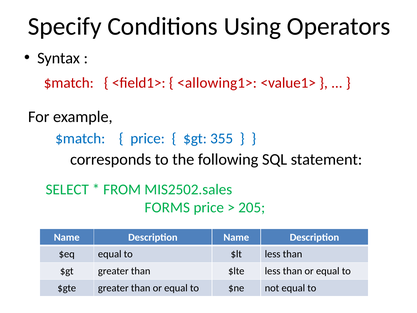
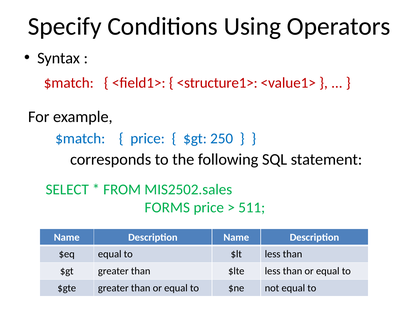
<allowing1>: <allowing1> -> <structure1>
355: 355 -> 250
205: 205 -> 511
